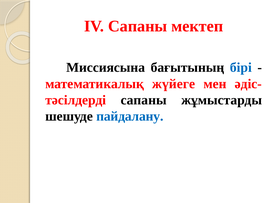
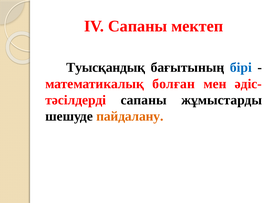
Миссиясына: Миссиясына -> Туысқандық
жүйеге: жүйеге -> болған
пайдалану colour: blue -> orange
